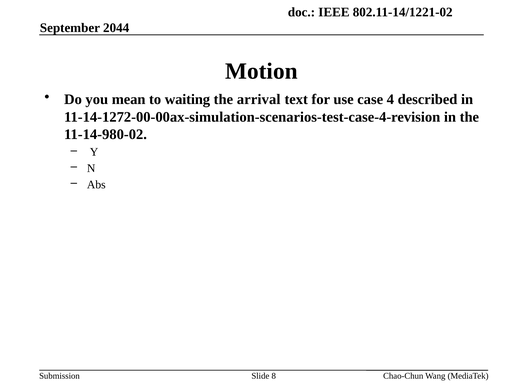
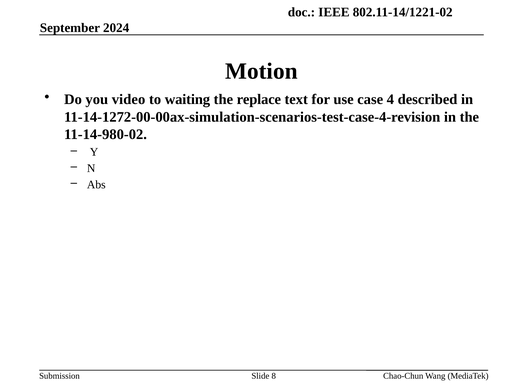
2044: 2044 -> 2024
mean: mean -> video
arrival: arrival -> replace
